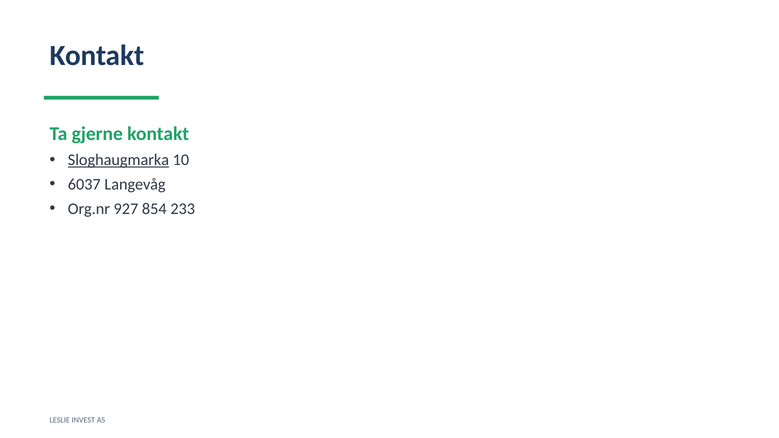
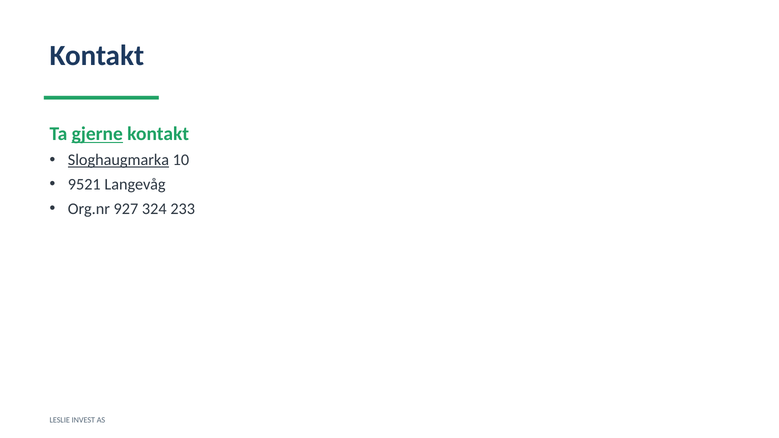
gjerne underline: none -> present
6037: 6037 -> 9521
854: 854 -> 324
